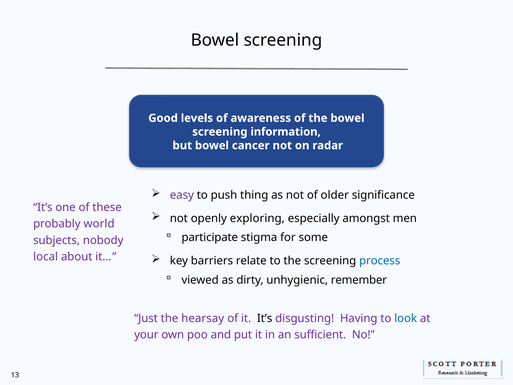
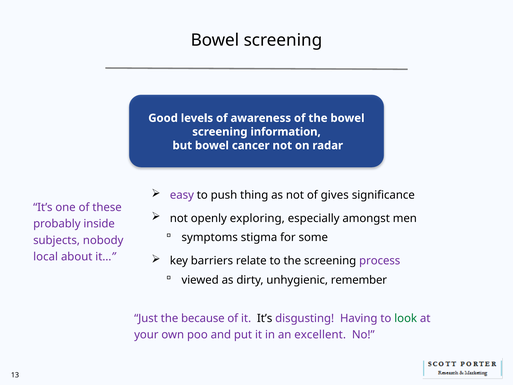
older: older -> gives
world: world -> inside
participate: participate -> symptoms
process colour: blue -> purple
hearsay: hearsay -> because
look colour: blue -> green
sufficient: sufficient -> excellent
